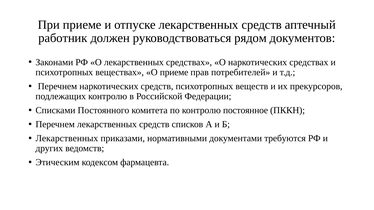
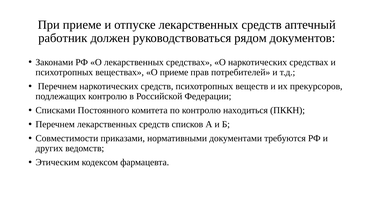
постоянное: постоянное -> находиться
Лекарственных at (67, 139): Лекарственных -> Совместимости
